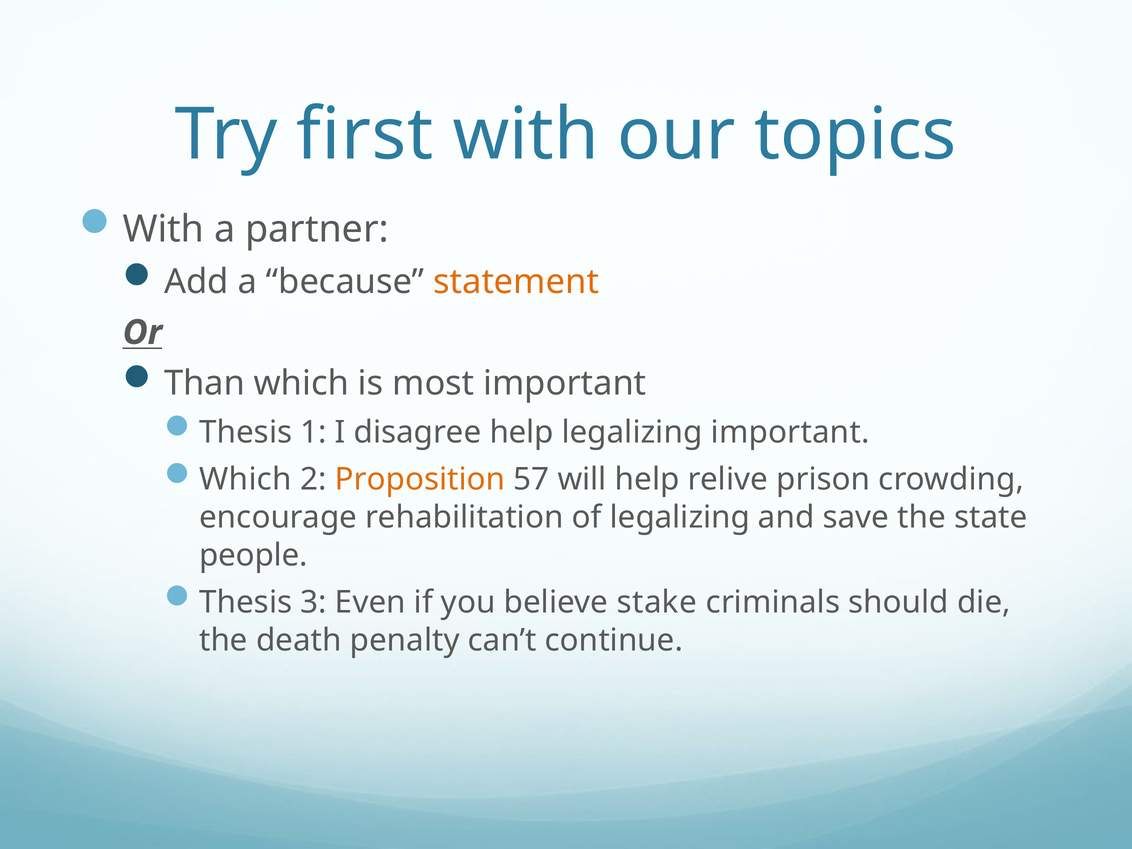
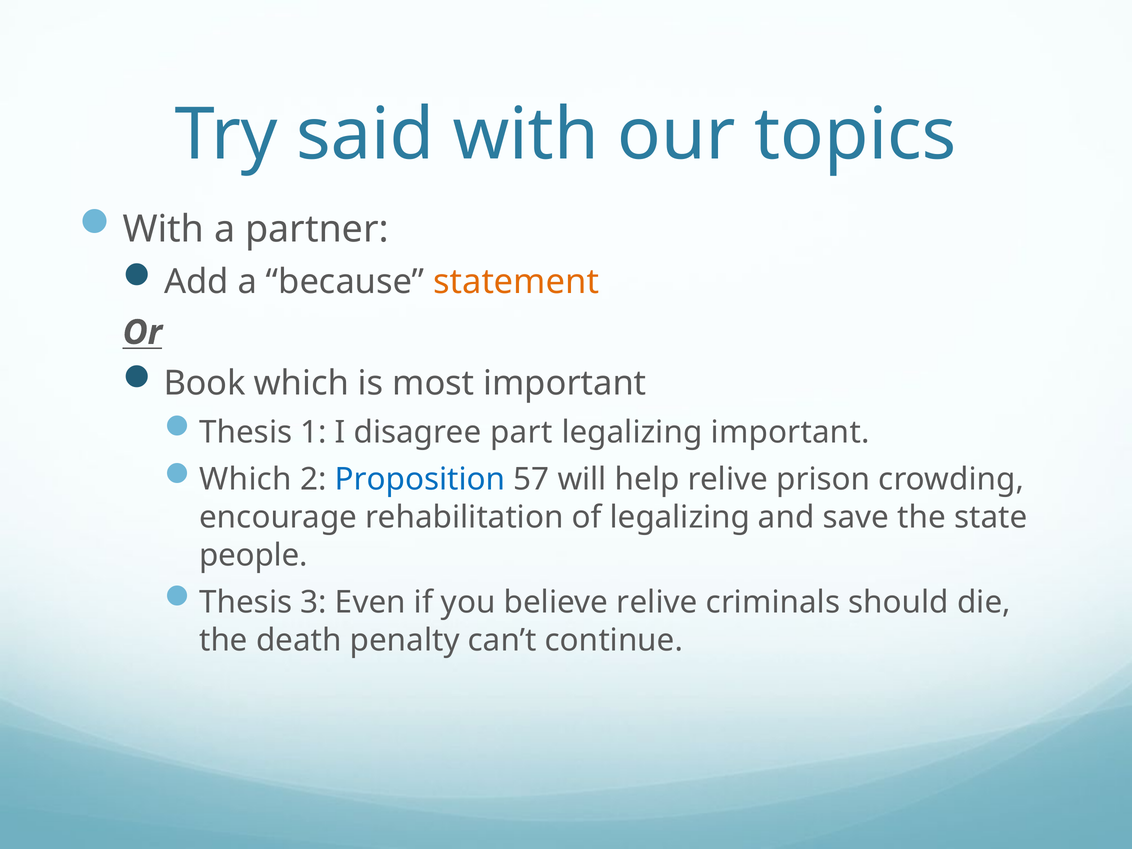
first: first -> said
Than: Than -> Book
disagree help: help -> part
Proposition colour: orange -> blue
believe stake: stake -> relive
